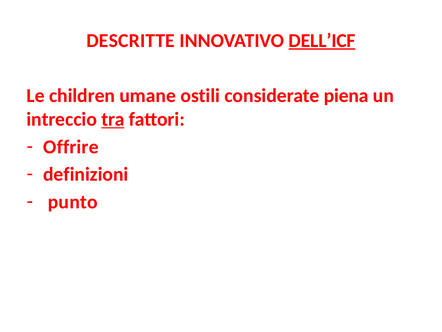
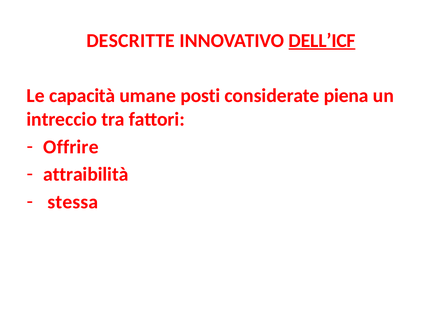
children: children -> capacità
ostili: ostili -> posti
tra underline: present -> none
definizioni: definizioni -> attraibilità
punto: punto -> stessa
